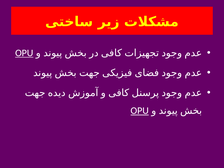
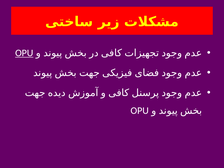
OPU at (140, 111) underline: present -> none
